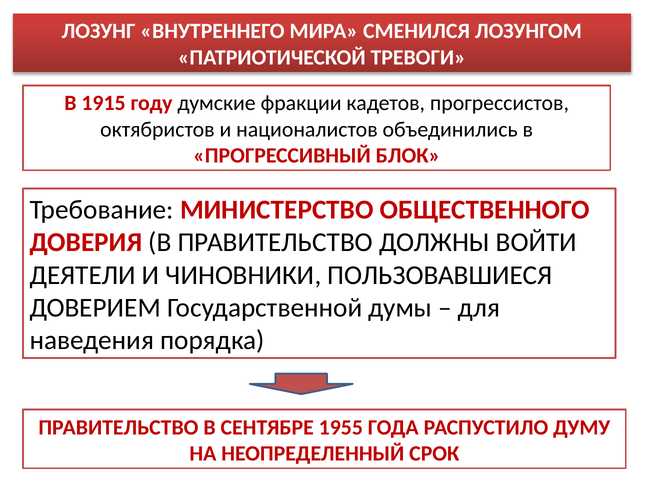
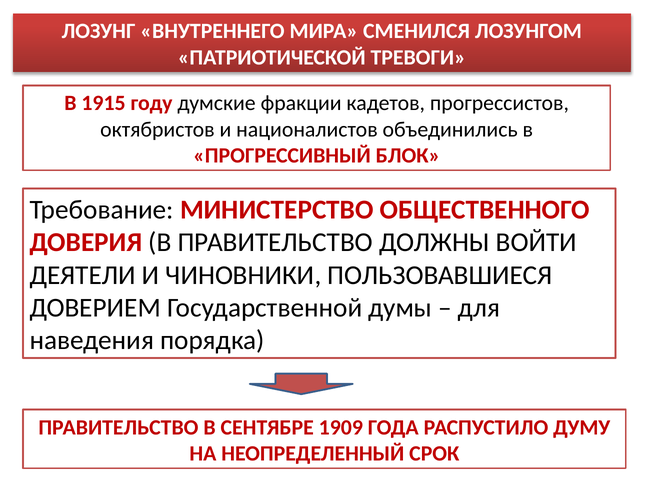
1955: 1955 -> 1909
